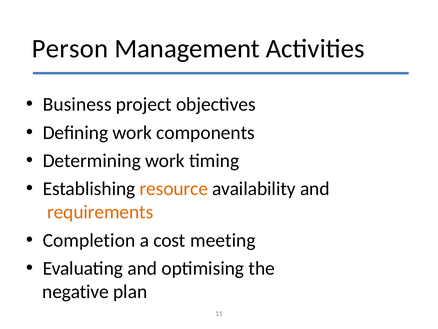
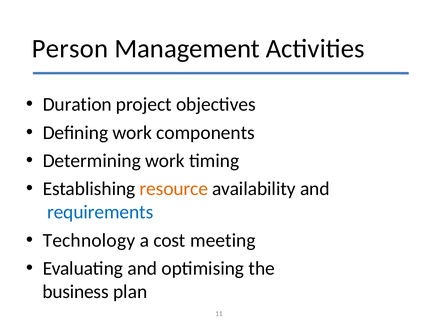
Business: Business -> Duration
requirements colour: orange -> blue
Completion: Completion -> Technology
negative: negative -> business
